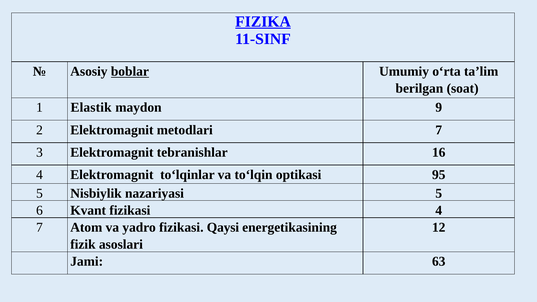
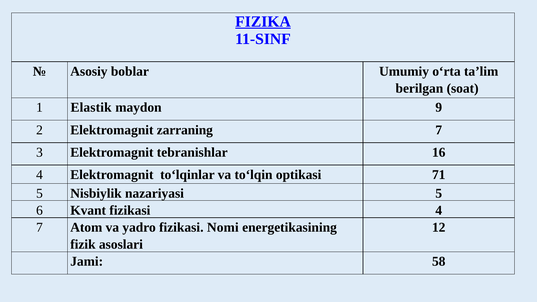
boblar underline: present -> none
metodlari: metodlari -> zarraning
95: 95 -> 71
Qaysi: Qaysi -> Nomi
63: 63 -> 58
